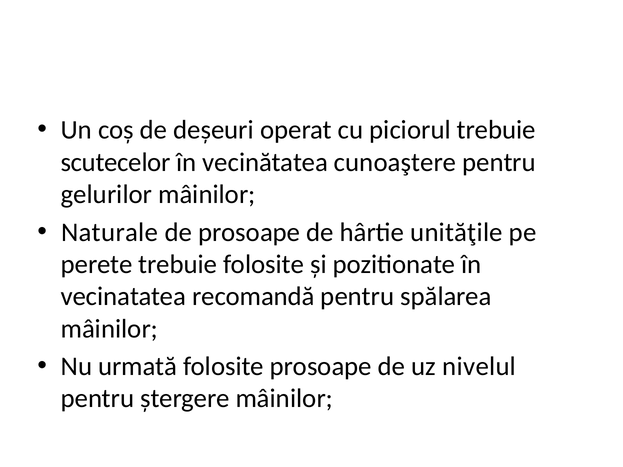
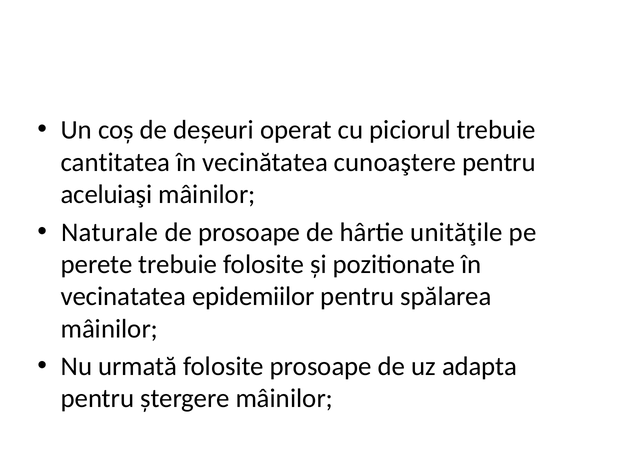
scutecelor: scutecelor -> cantitatea
gelurilor: gelurilor -> aceluiaşi
recomandă: recomandă -> epidemiilor
nivelul: nivelul -> adapta
